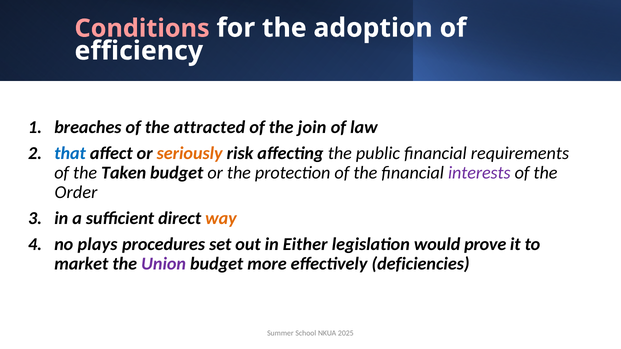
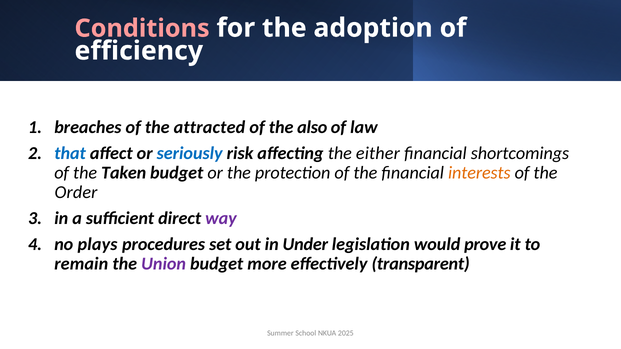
join: join -> also
seriously colour: orange -> blue
public: public -> either
requirements: requirements -> shortcomings
interests colour: purple -> orange
way colour: orange -> purple
Either: Either -> Under
market: market -> remain
deficiencies: deficiencies -> transparent
